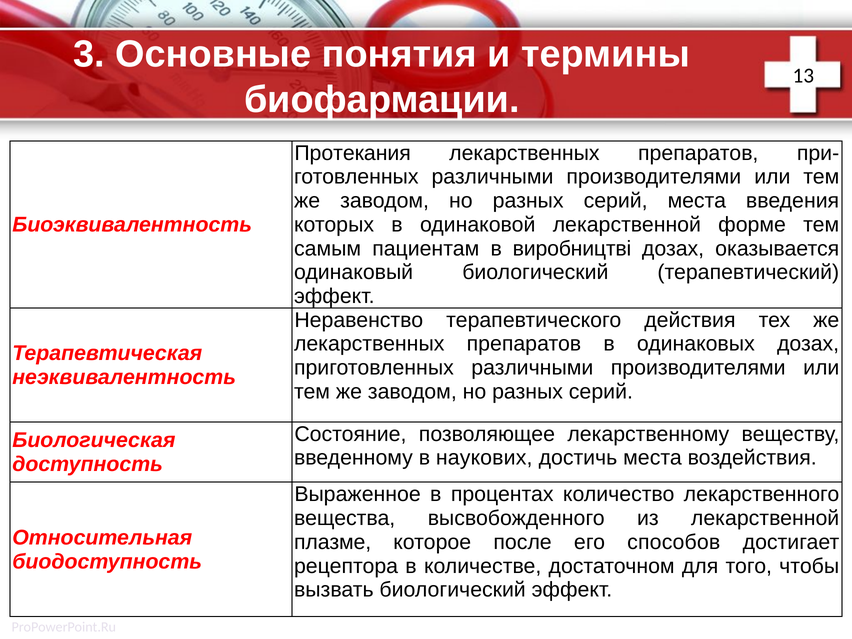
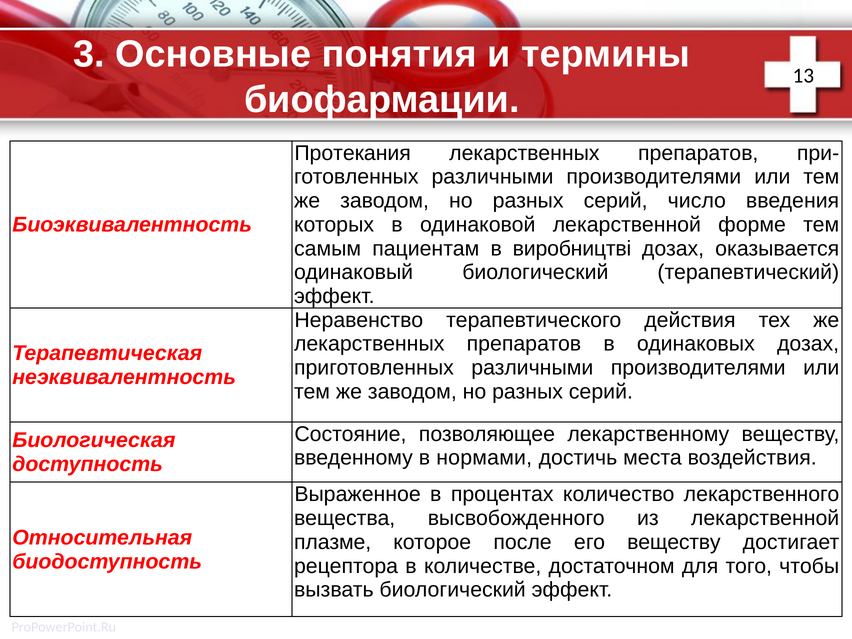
серий места: места -> число
наукових: наукових -> нормами
его способов: способов -> веществу
